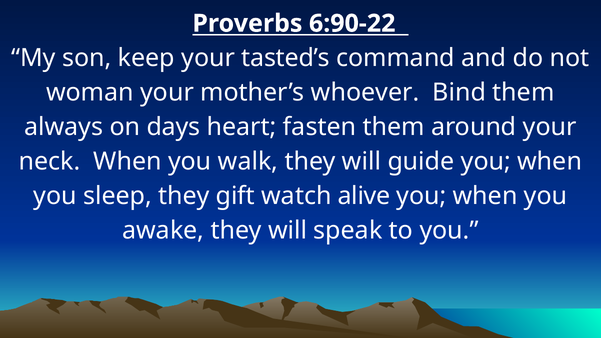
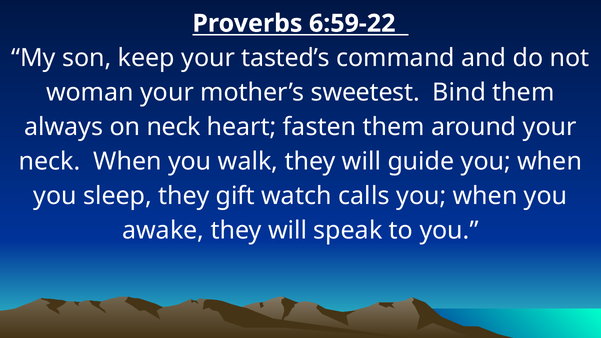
6:90-22: 6:90-22 -> 6:59-22
whoever: whoever -> sweetest
on days: days -> neck
alive: alive -> calls
